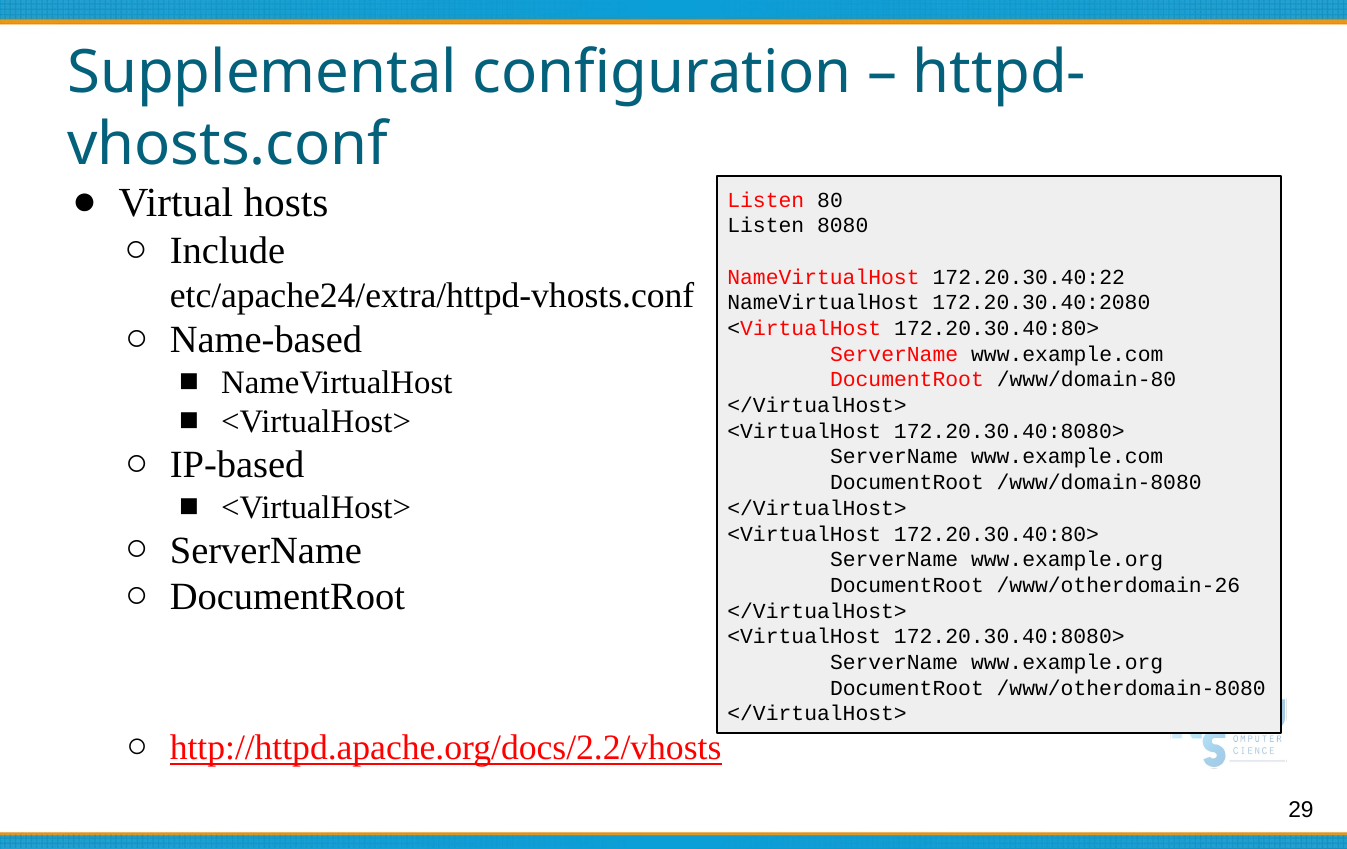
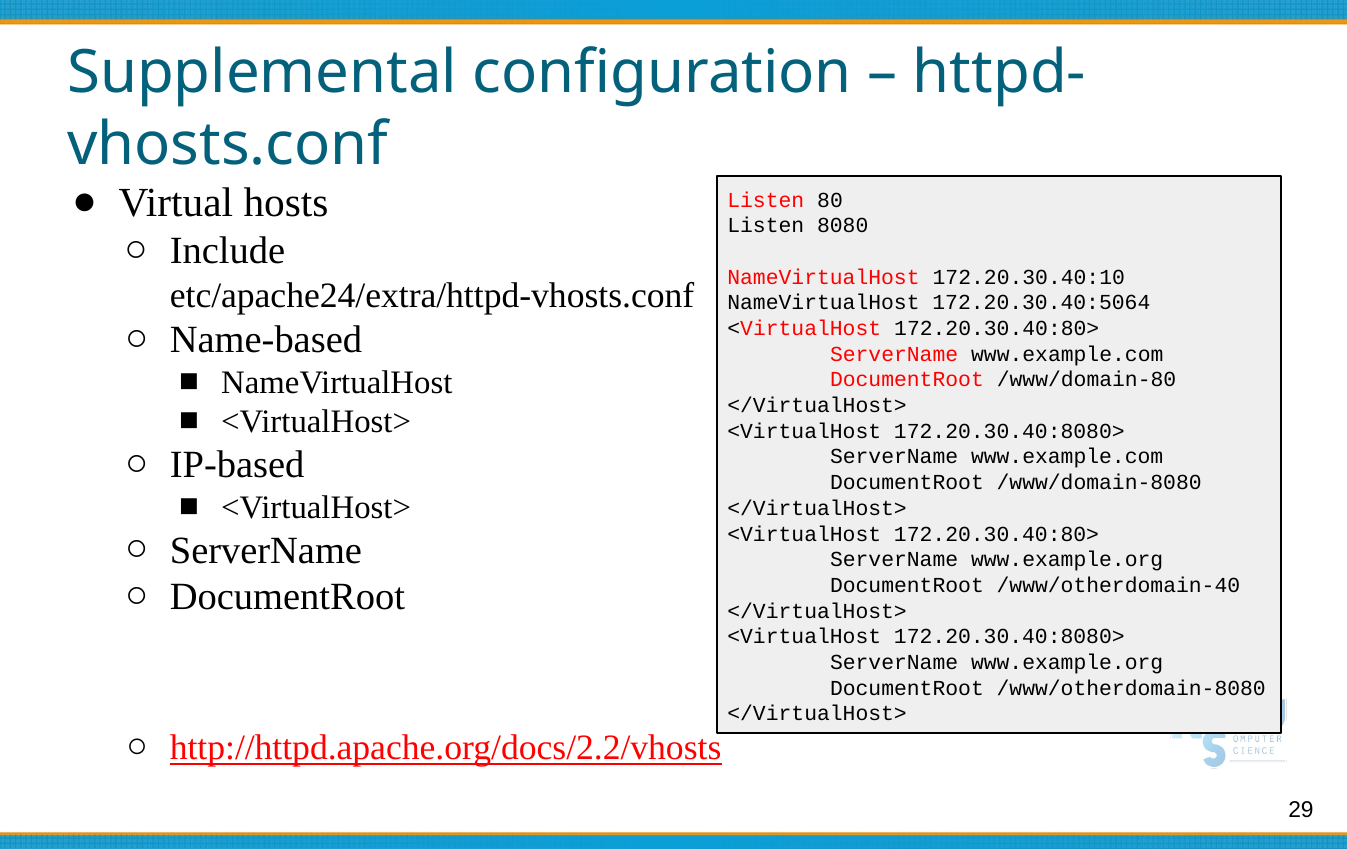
172.20.30.40:22: 172.20.30.40:22 -> 172.20.30.40:10
172.20.30.40:2080: 172.20.30.40:2080 -> 172.20.30.40:5064
/www/otherdomain-26: /www/otherdomain-26 -> /www/otherdomain-40
